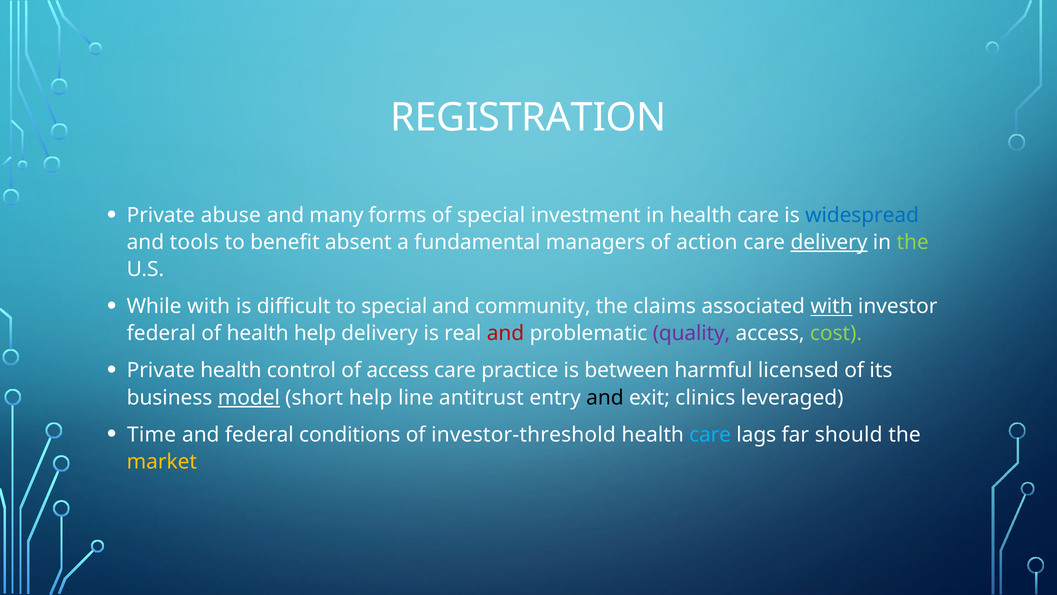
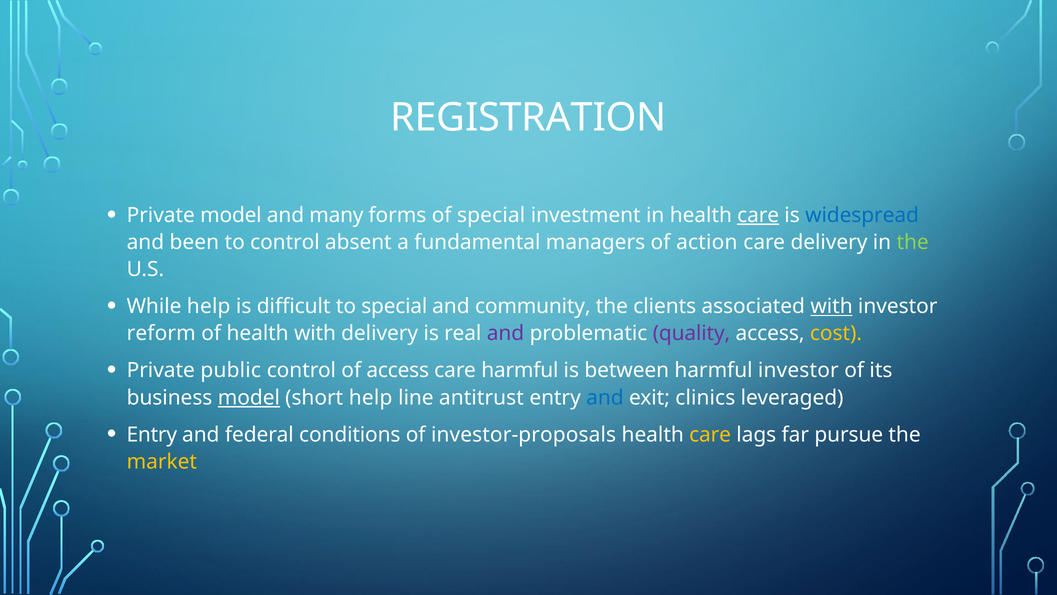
Private abuse: abuse -> model
care at (758, 215) underline: none -> present
tools: tools -> been
to benefit: benefit -> control
delivery at (829, 242) underline: present -> none
While with: with -> help
claims: claims -> clients
federal at (161, 333): federal -> reform
health help: help -> with
and at (505, 333) colour: red -> purple
cost colour: light green -> yellow
Private health: health -> public
care practice: practice -> harmful
harmful licensed: licensed -> investor
and at (605, 397) colour: black -> blue
Time at (152, 434): Time -> Entry
investor-threshold: investor-threshold -> investor-proposals
care at (710, 434) colour: light blue -> yellow
should: should -> pursue
